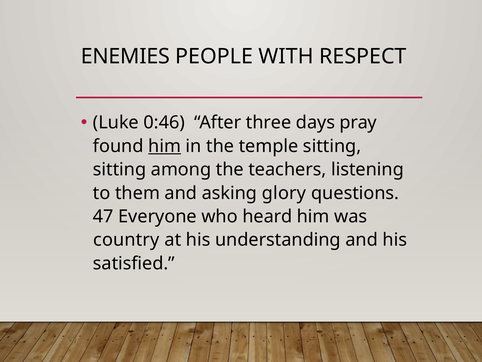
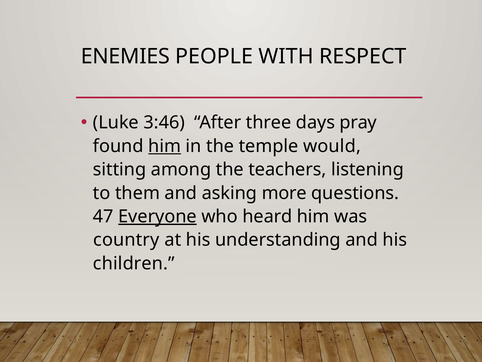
0:46: 0:46 -> 3:46
temple sitting: sitting -> would
glory: glory -> more
Everyone underline: none -> present
satisfied: satisfied -> children
